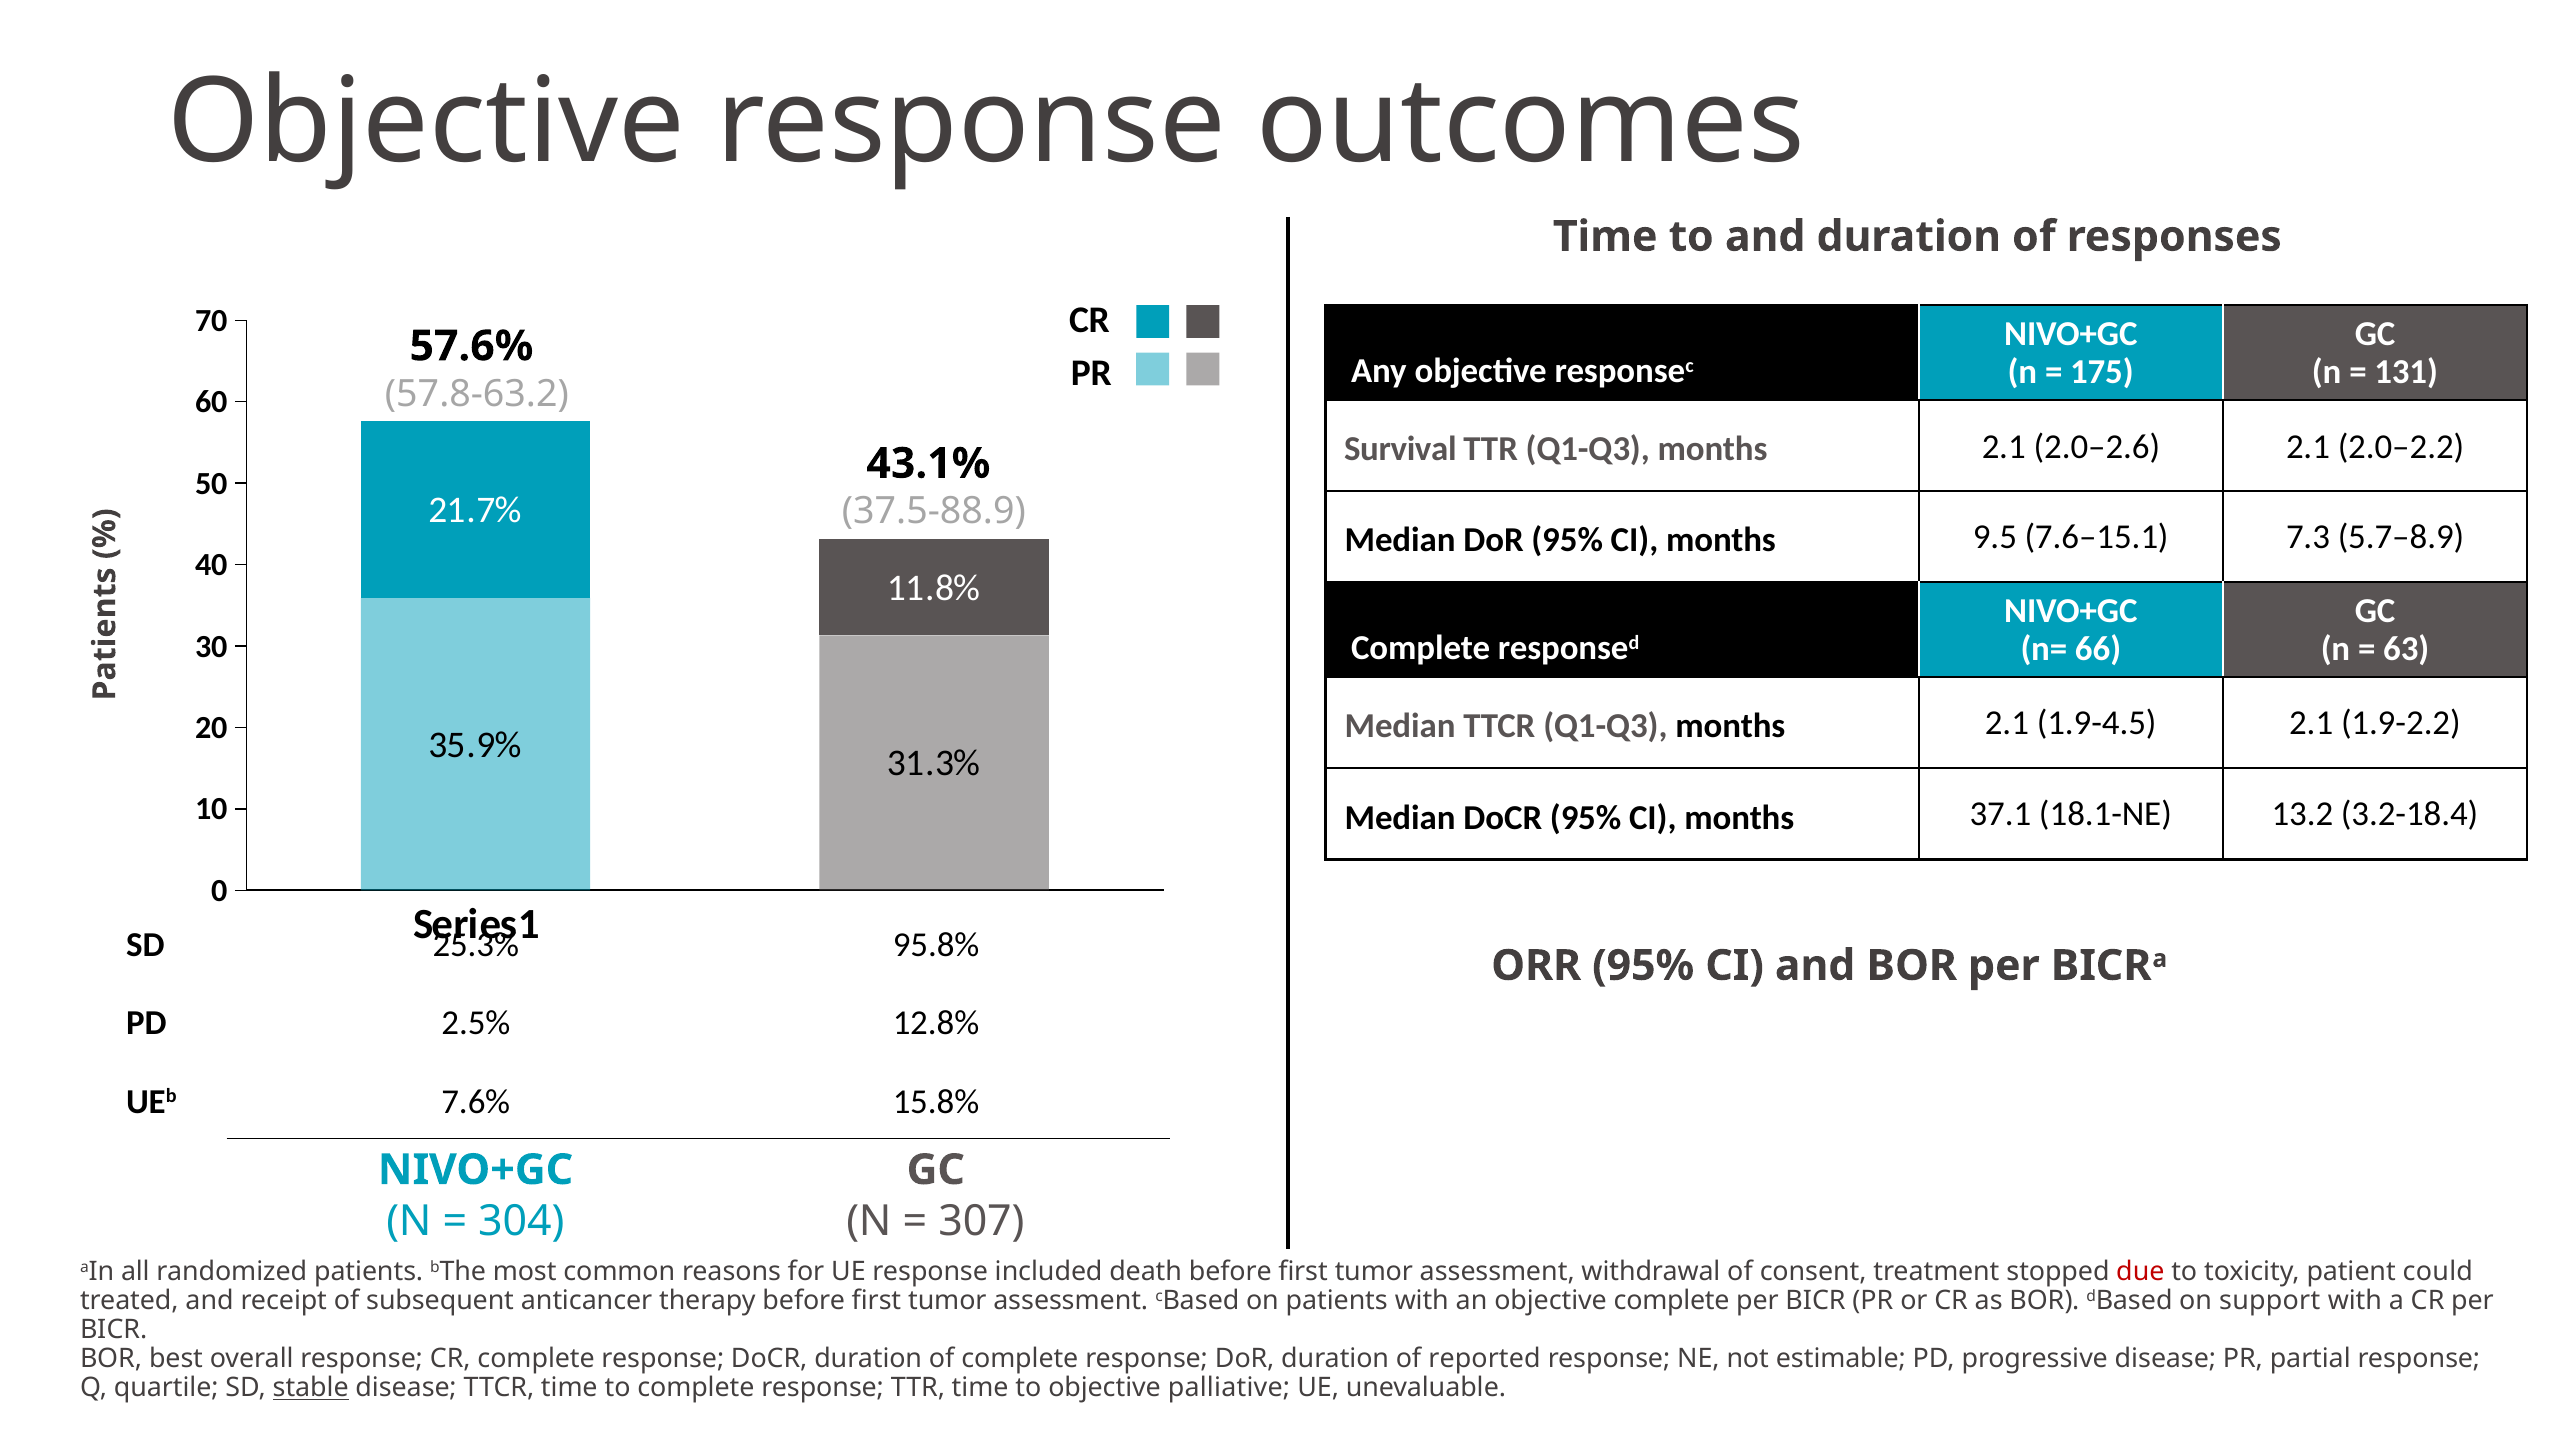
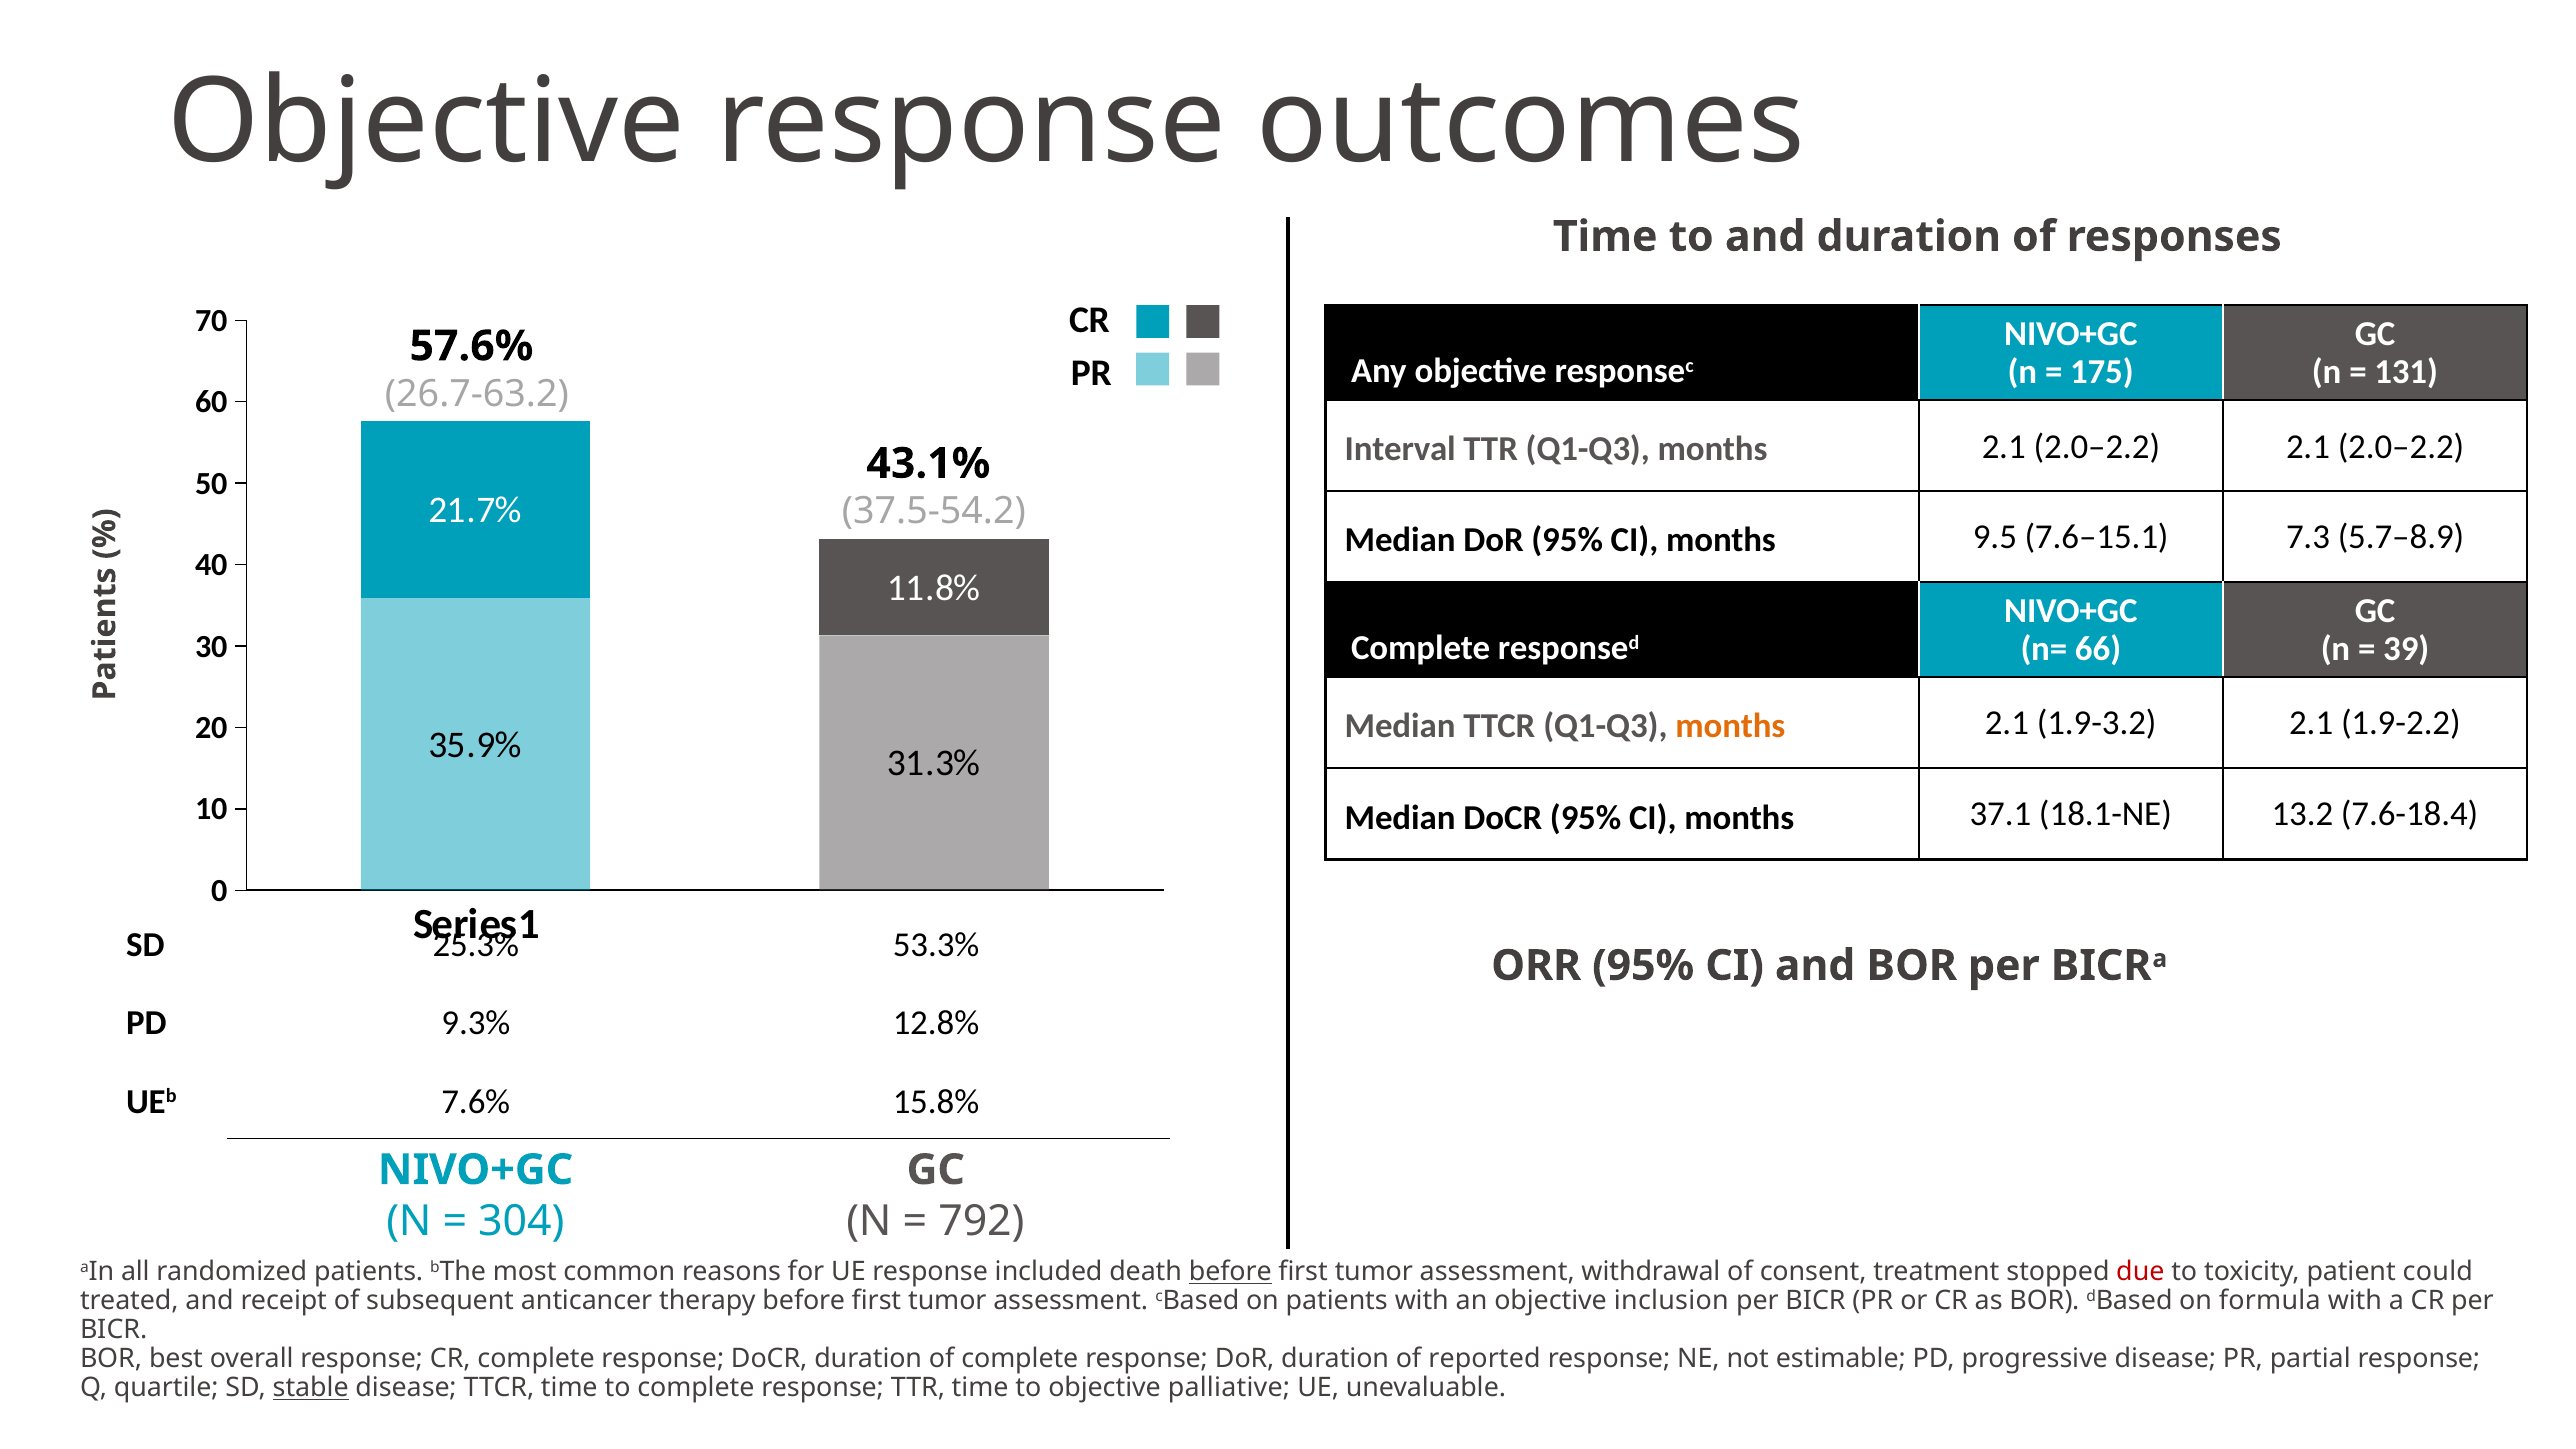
57.8-63.2: 57.8-63.2 -> 26.7-63.2
Survival: Survival -> Interval
months 2.1 2.0–2.6: 2.0–2.6 -> 2.0–2.2
37.5-88.9: 37.5-88.9 -> 37.5-54.2
63: 63 -> 39
months at (1730, 726) colour: black -> orange
1.9-4.5: 1.9-4.5 -> 1.9-3.2
3.2-18.4: 3.2-18.4 -> 7.6-18.4
95.8%: 95.8% -> 53.3%
2.5%: 2.5% -> 9.3%
307: 307 -> 792
before at (1230, 1272) underline: none -> present
objective complete: complete -> inclusion
support: support -> formula
